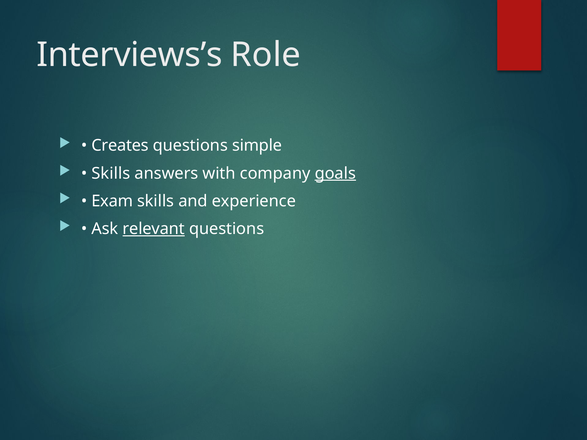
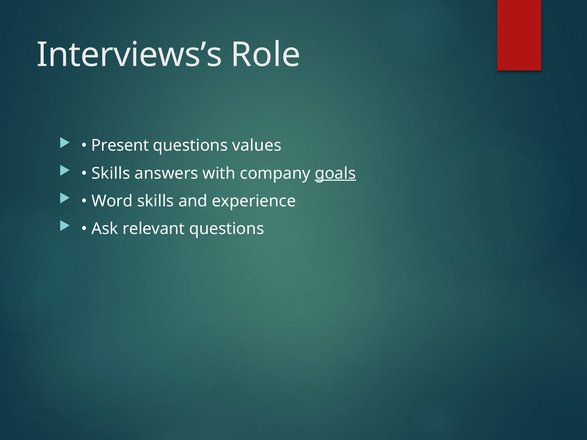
Creates: Creates -> Present
simple: simple -> values
Exam: Exam -> Word
relevant underline: present -> none
